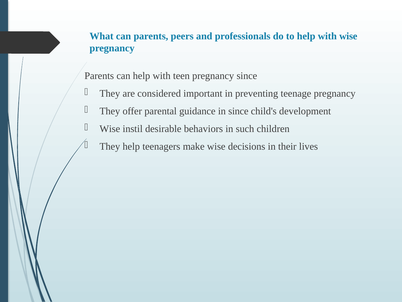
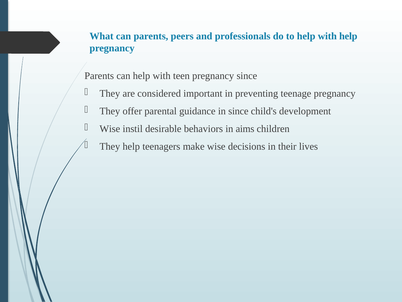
with wise: wise -> help
such: such -> aims
